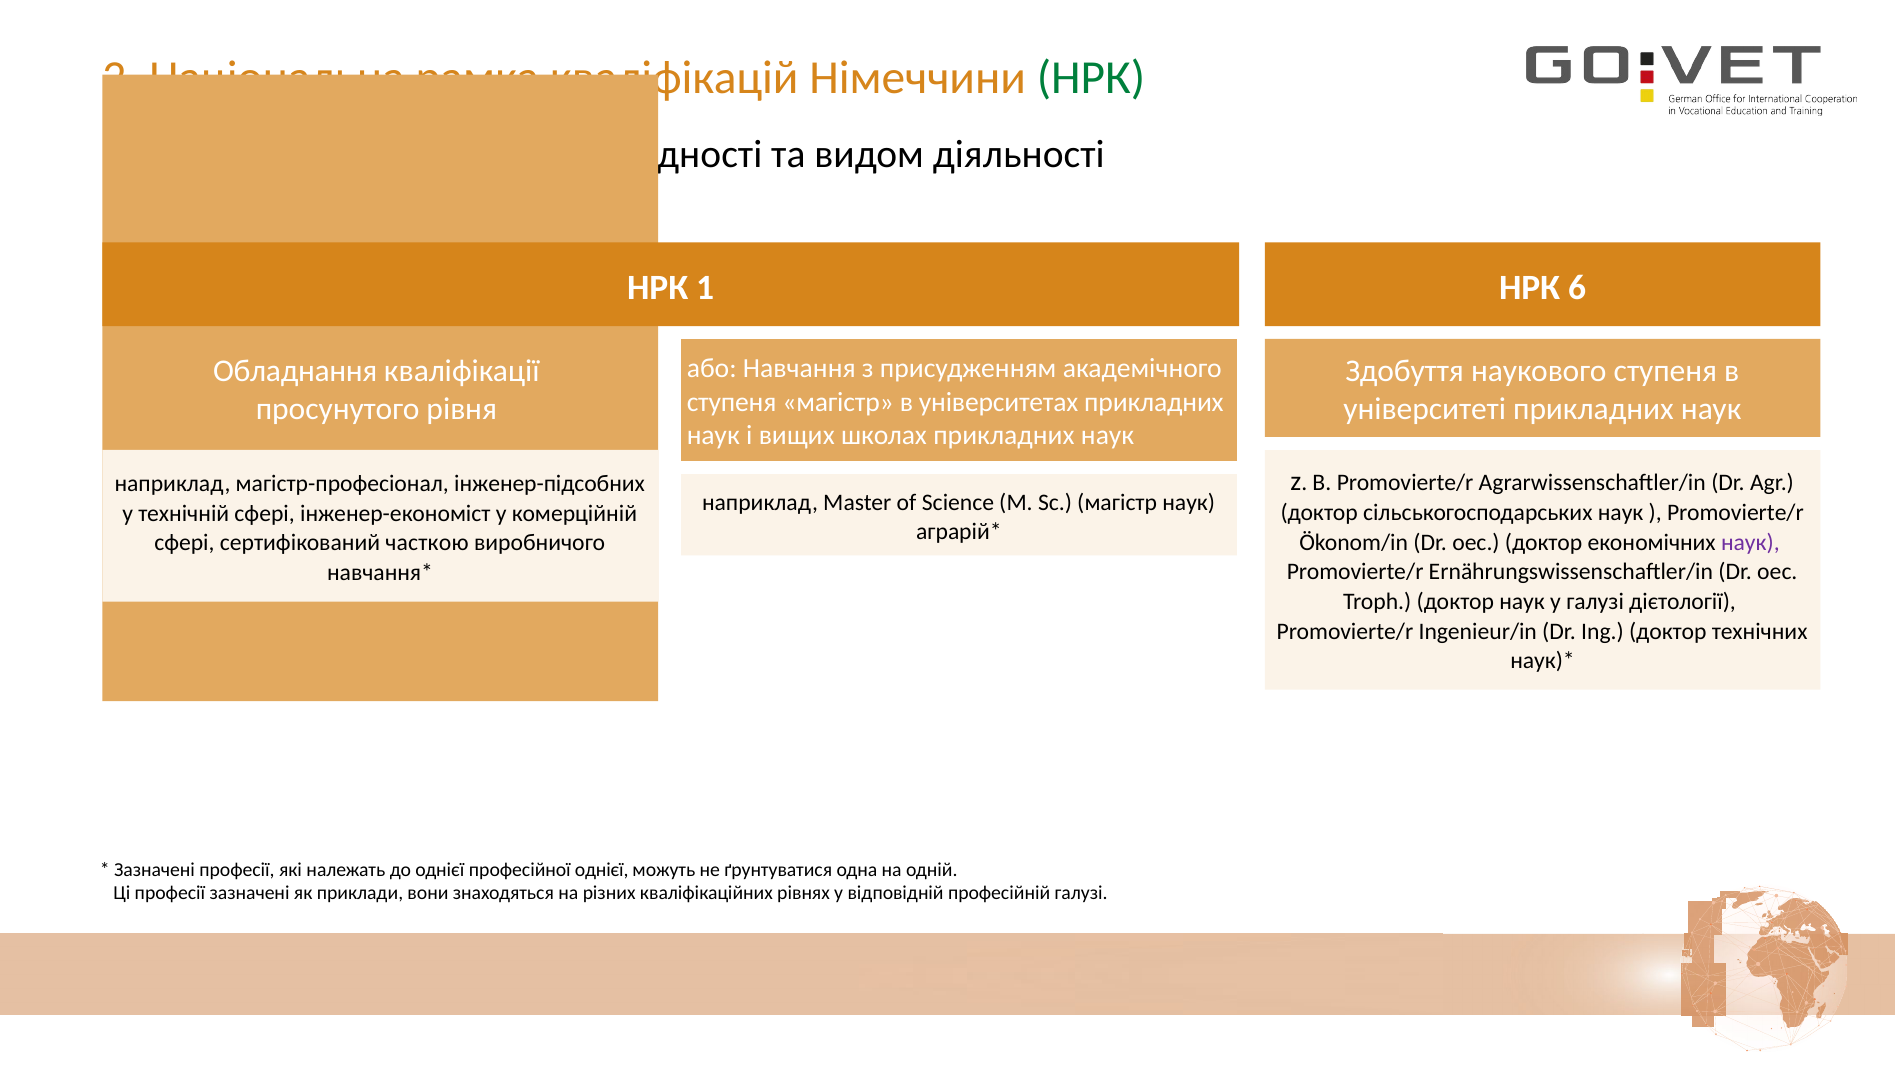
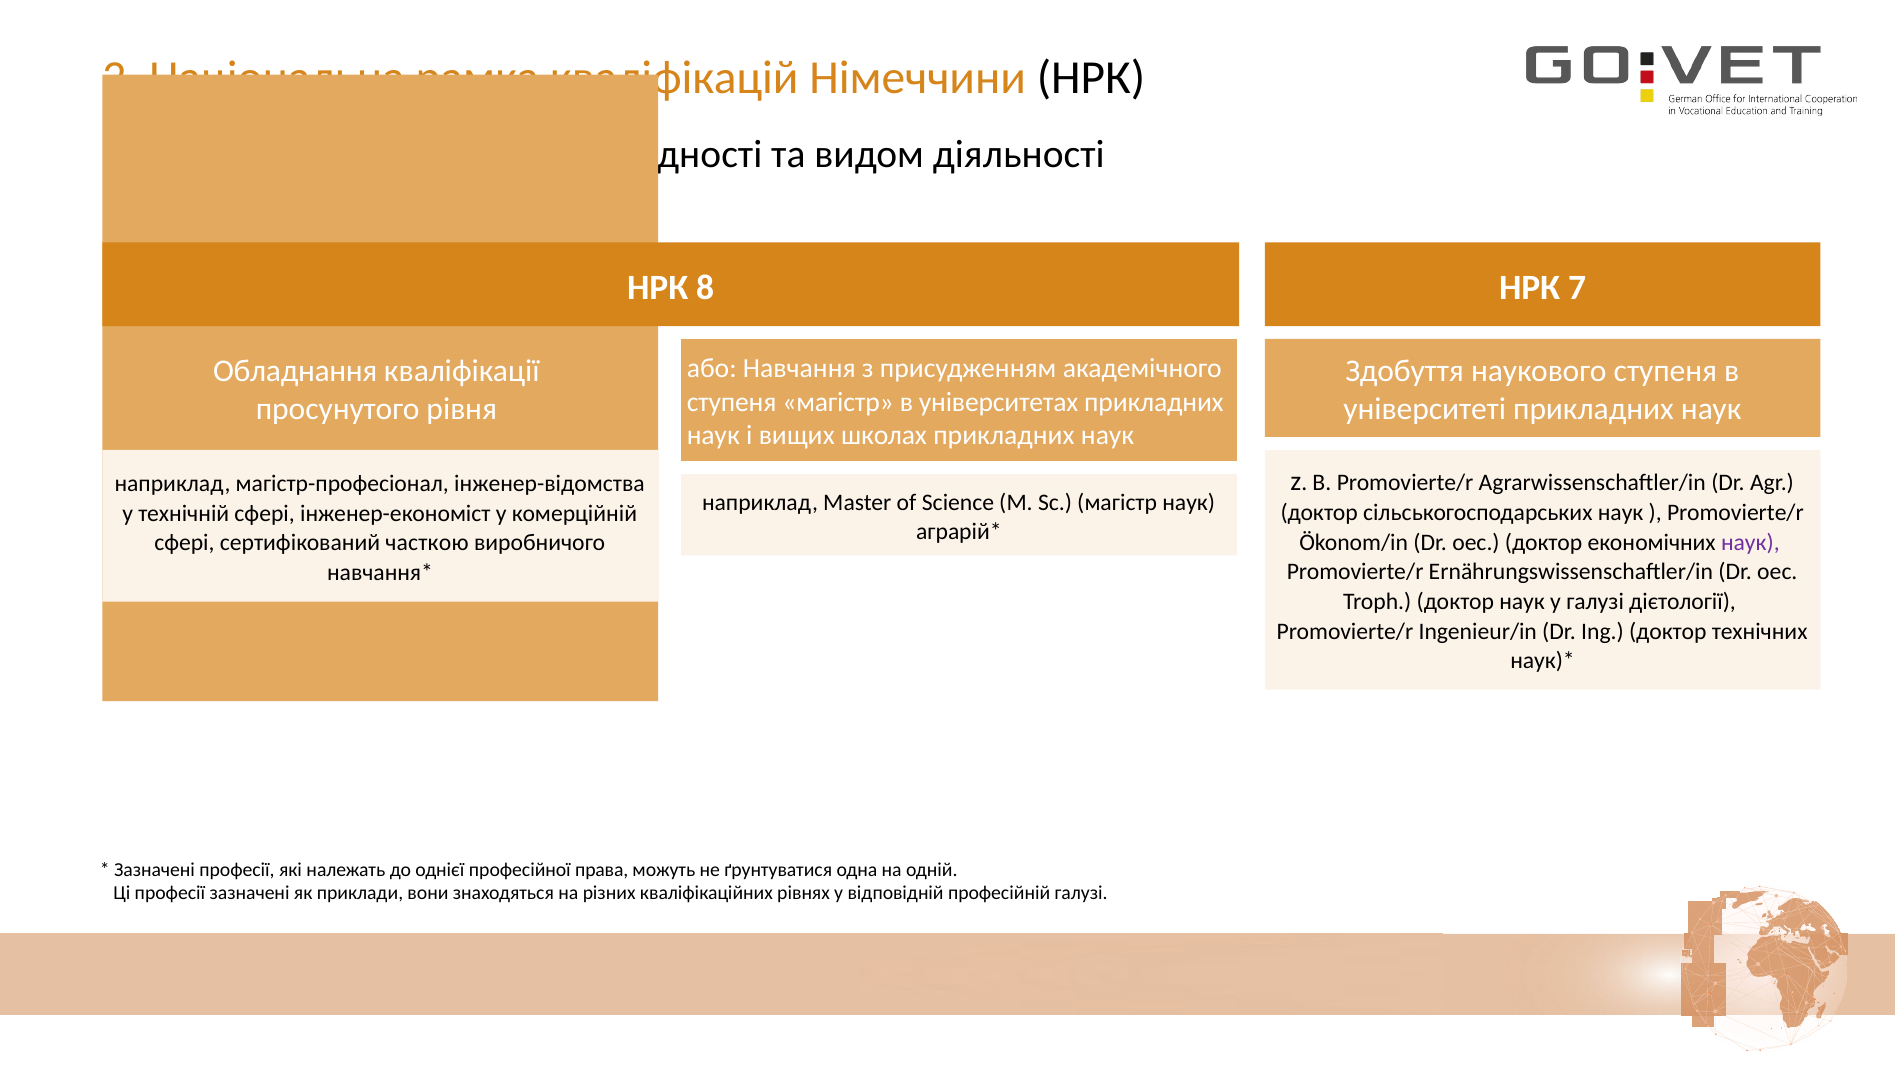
НРК at (1091, 78) colour: green -> black
1: 1 -> 8
6: 6 -> 7
інженер-підсобних: інженер-підсобних -> інженер-відомства
професійної однієї: однієї -> права
